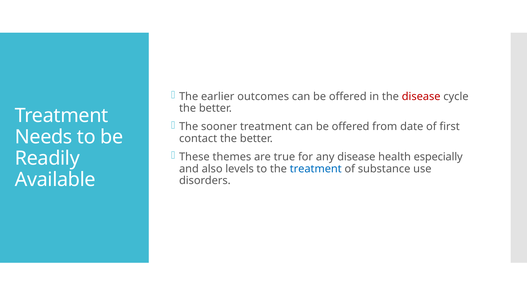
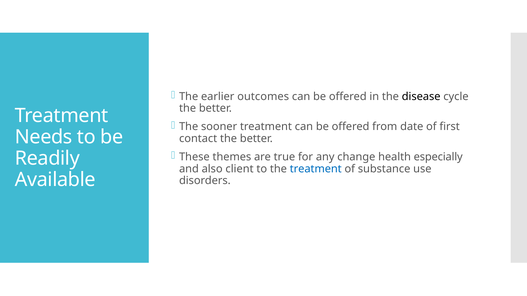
disease at (421, 97) colour: red -> black
any disease: disease -> change
levels: levels -> client
